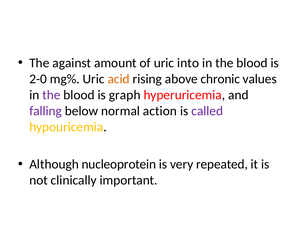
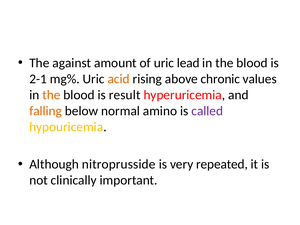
into: into -> lead
2-0: 2-0 -> 2-1
the at (51, 95) colour: purple -> orange
graph: graph -> result
falling colour: purple -> orange
action: action -> amino
nucleoprotein: nucleoprotein -> nitroprusside
